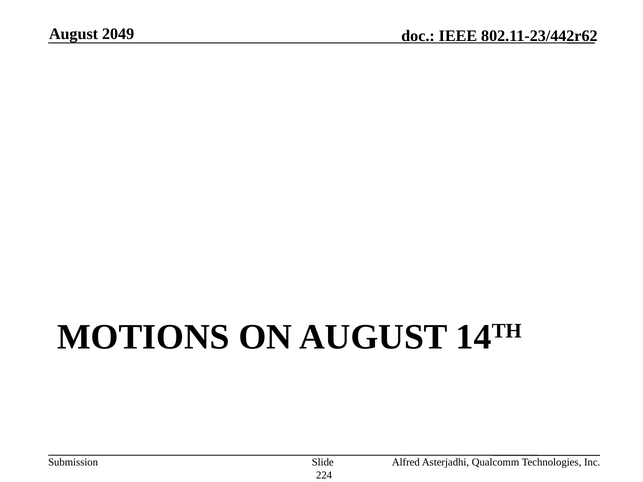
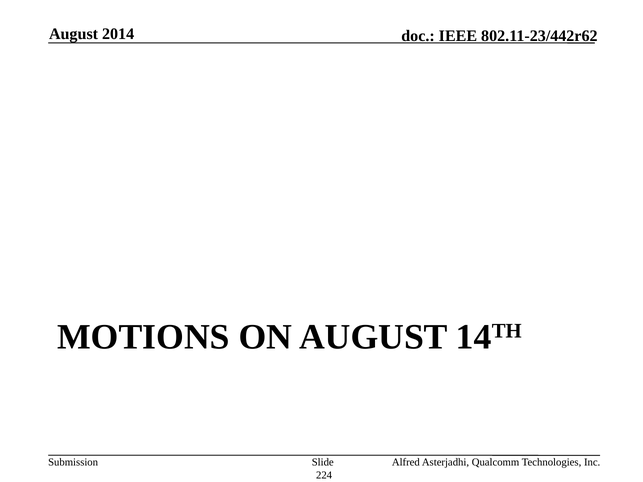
2049: 2049 -> 2014
